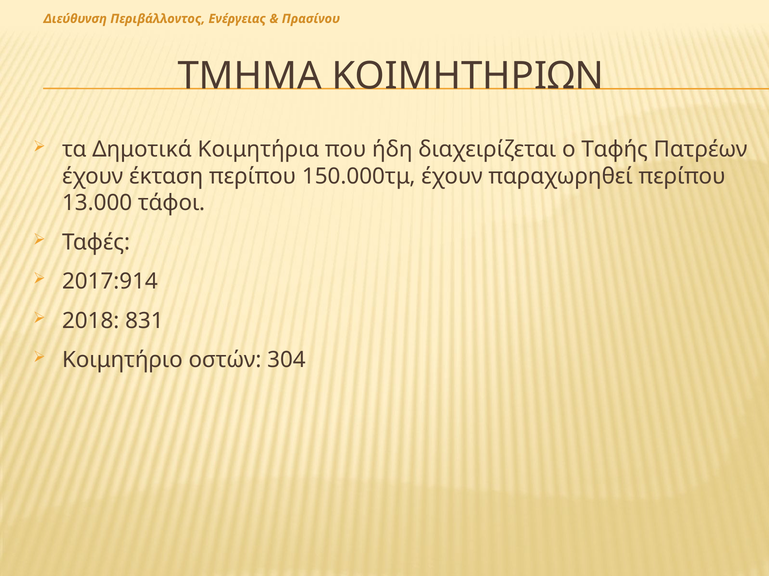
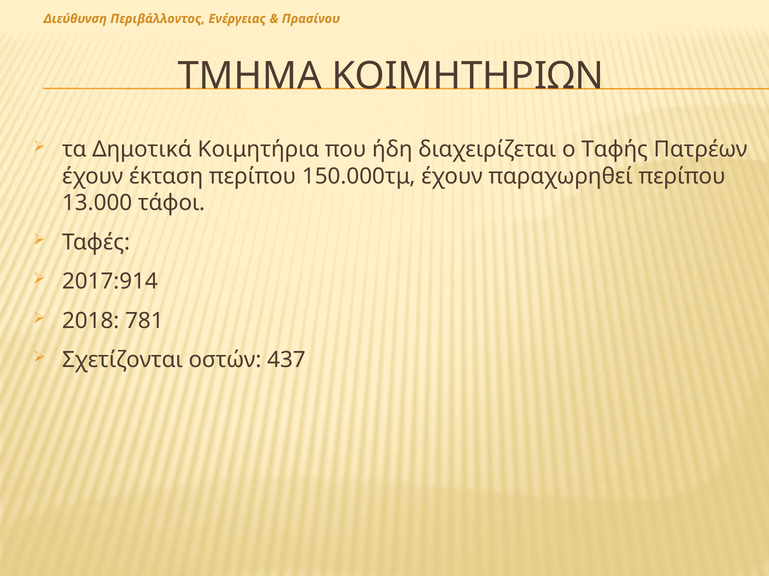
831: 831 -> 781
Κοιμητήριο: Κοιμητήριο -> Σχετίζονται
304: 304 -> 437
